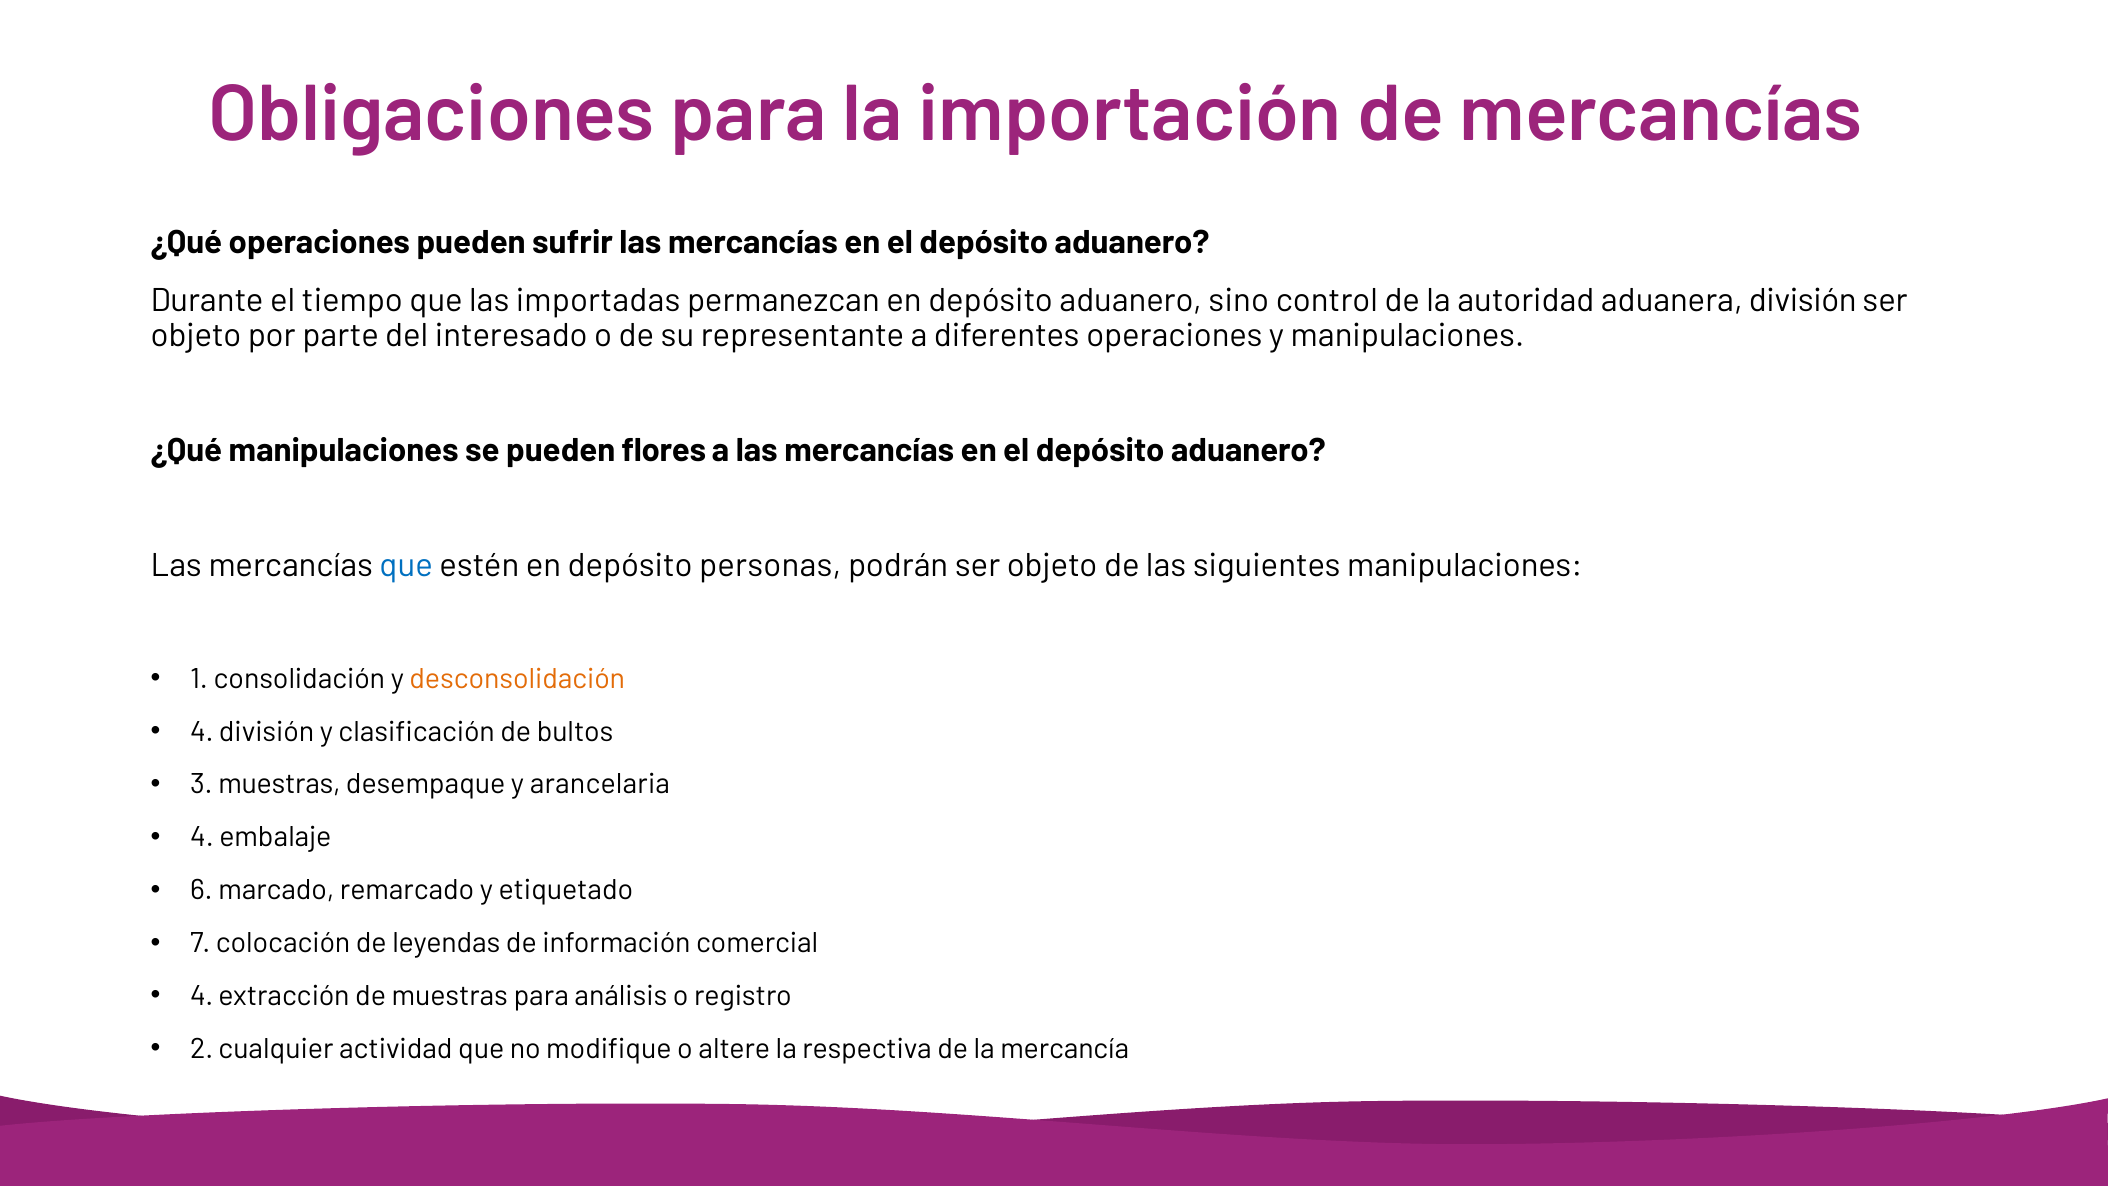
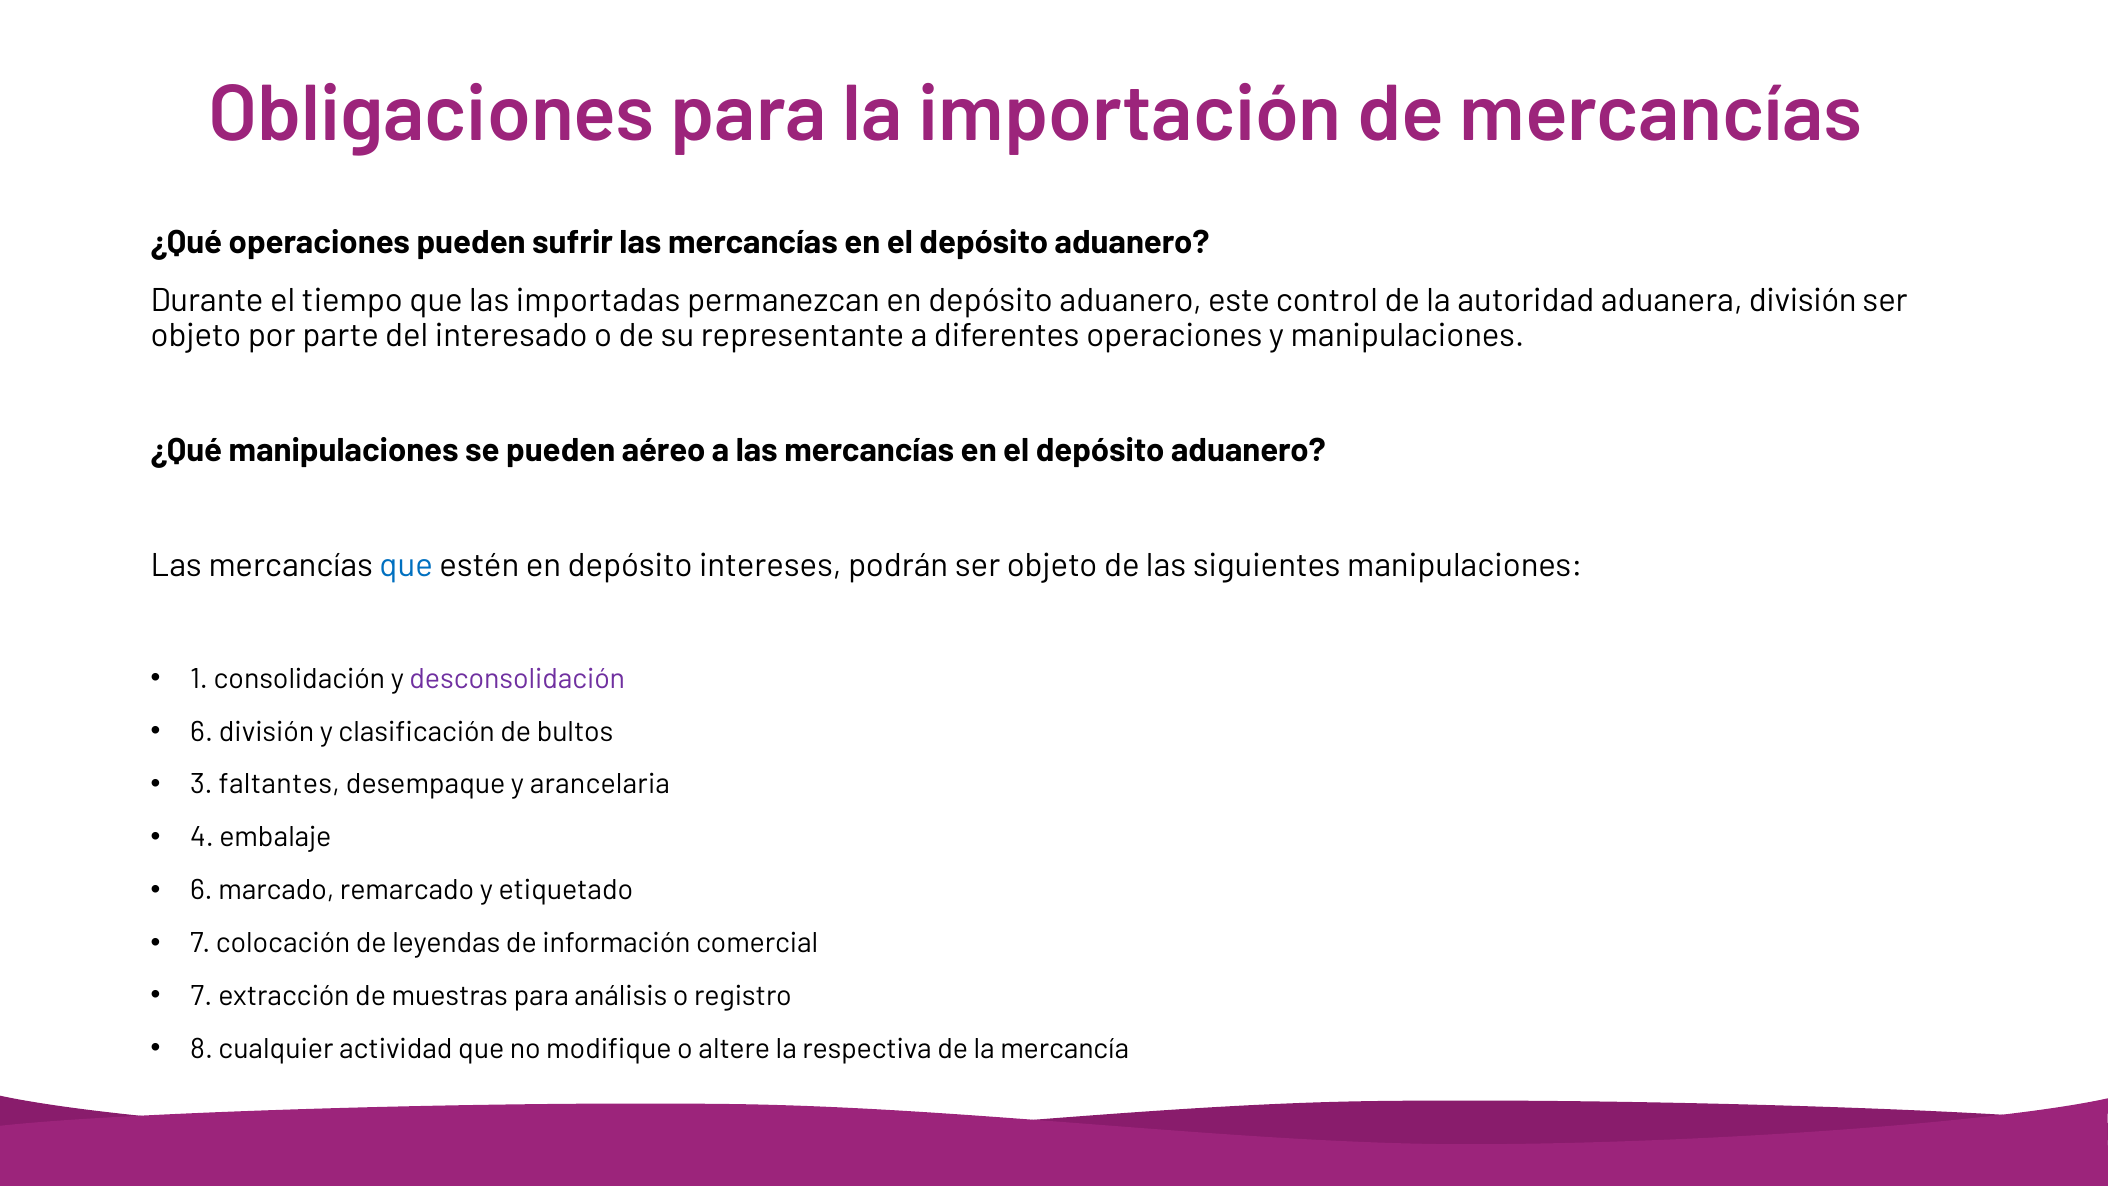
sino: sino -> este
flores: flores -> aéreo
personas: personas -> intereses
desconsolidación colour: orange -> purple
4 at (202, 732): 4 -> 6
3 muestras: muestras -> faltantes
4 at (202, 996): 4 -> 7
2: 2 -> 8
